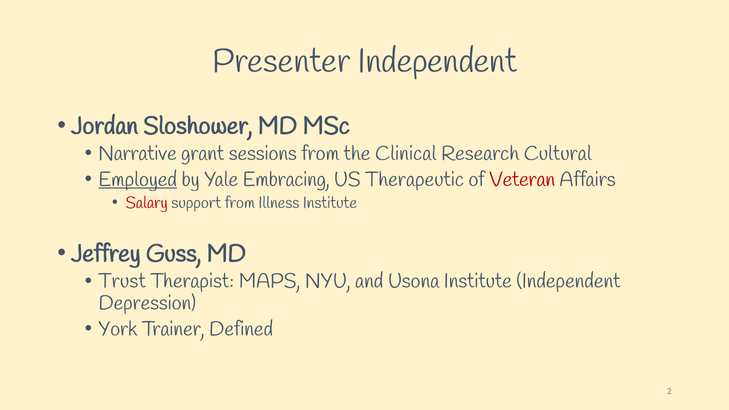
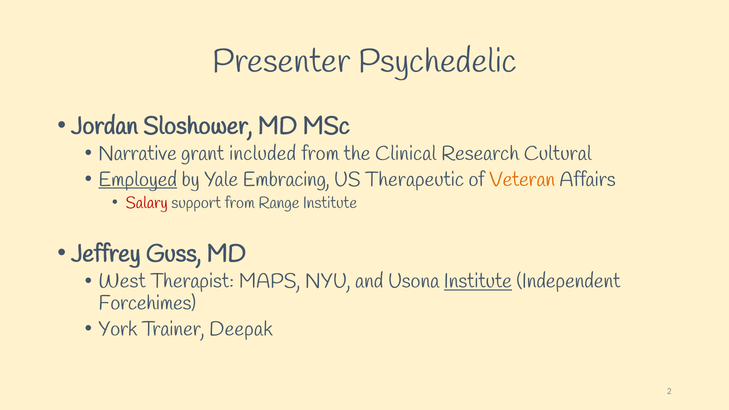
Presenter Independent: Independent -> Psychedelic
sessions: sessions -> included
Veteran colour: red -> orange
Illness: Illness -> Range
Trust: Trust -> West
Institute at (478, 281) underline: none -> present
Depression: Depression -> Forcehimes
Defined: Defined -> Deepak
